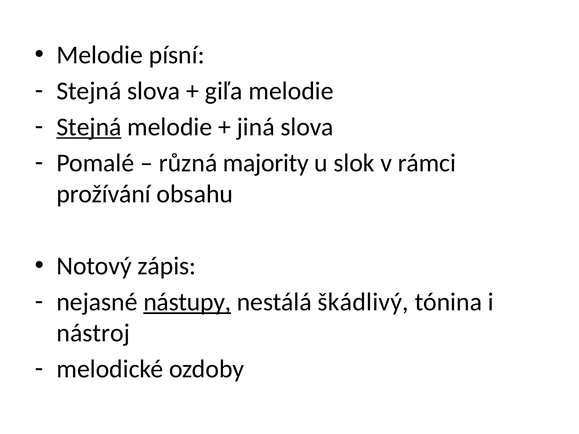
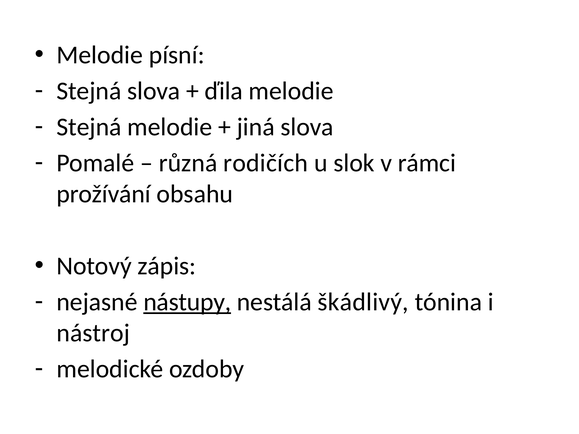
giľa: giľa -> ďila
Stejná at (89, 127) underline: present -> none
majority: majority -> rodičích
